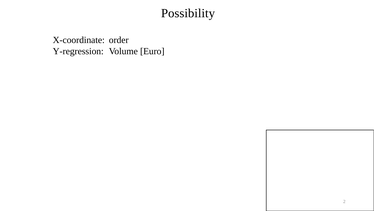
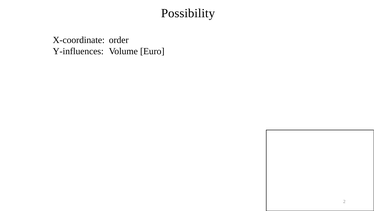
Y-regression: Y-regression -> Y-influences
